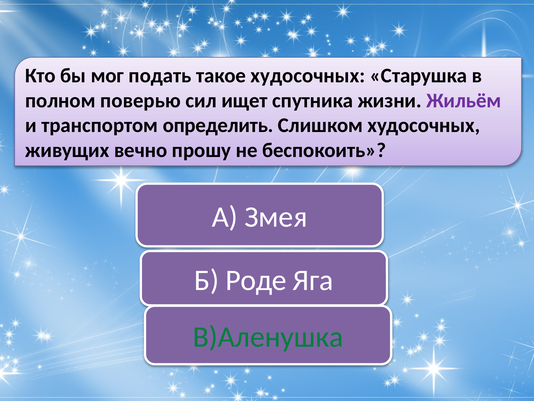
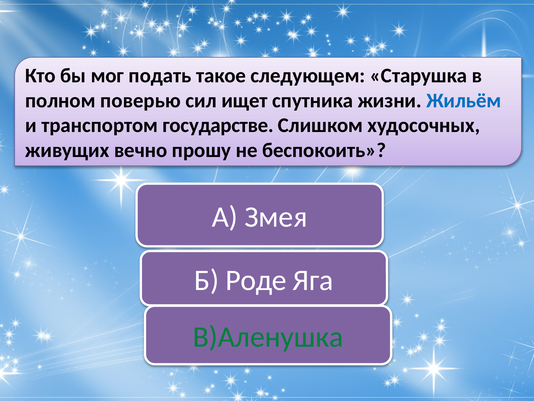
такое худосочных: худосочных -> следующем
Жильём colour: purple -> blue
определить: определить -> государстве
